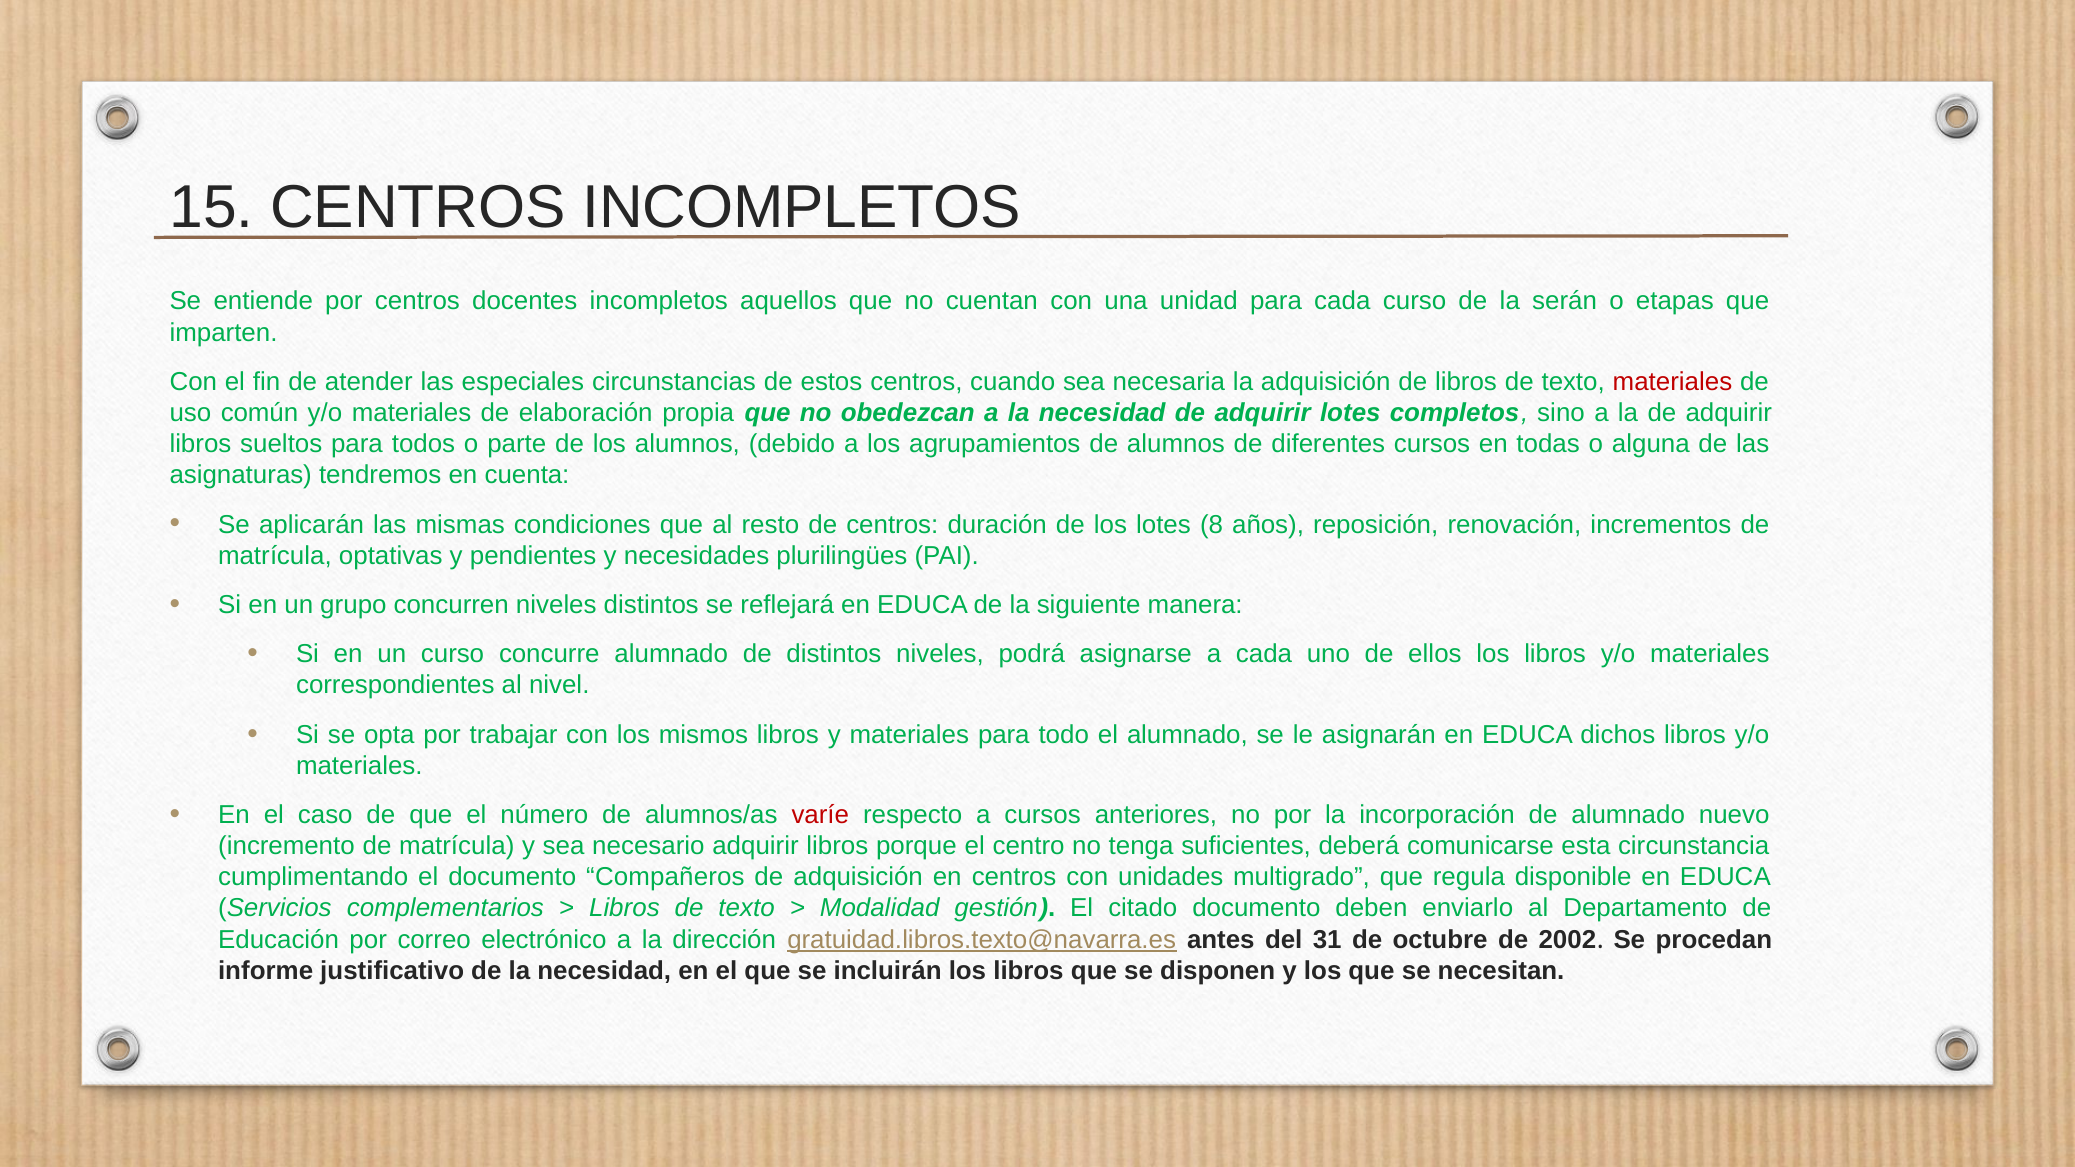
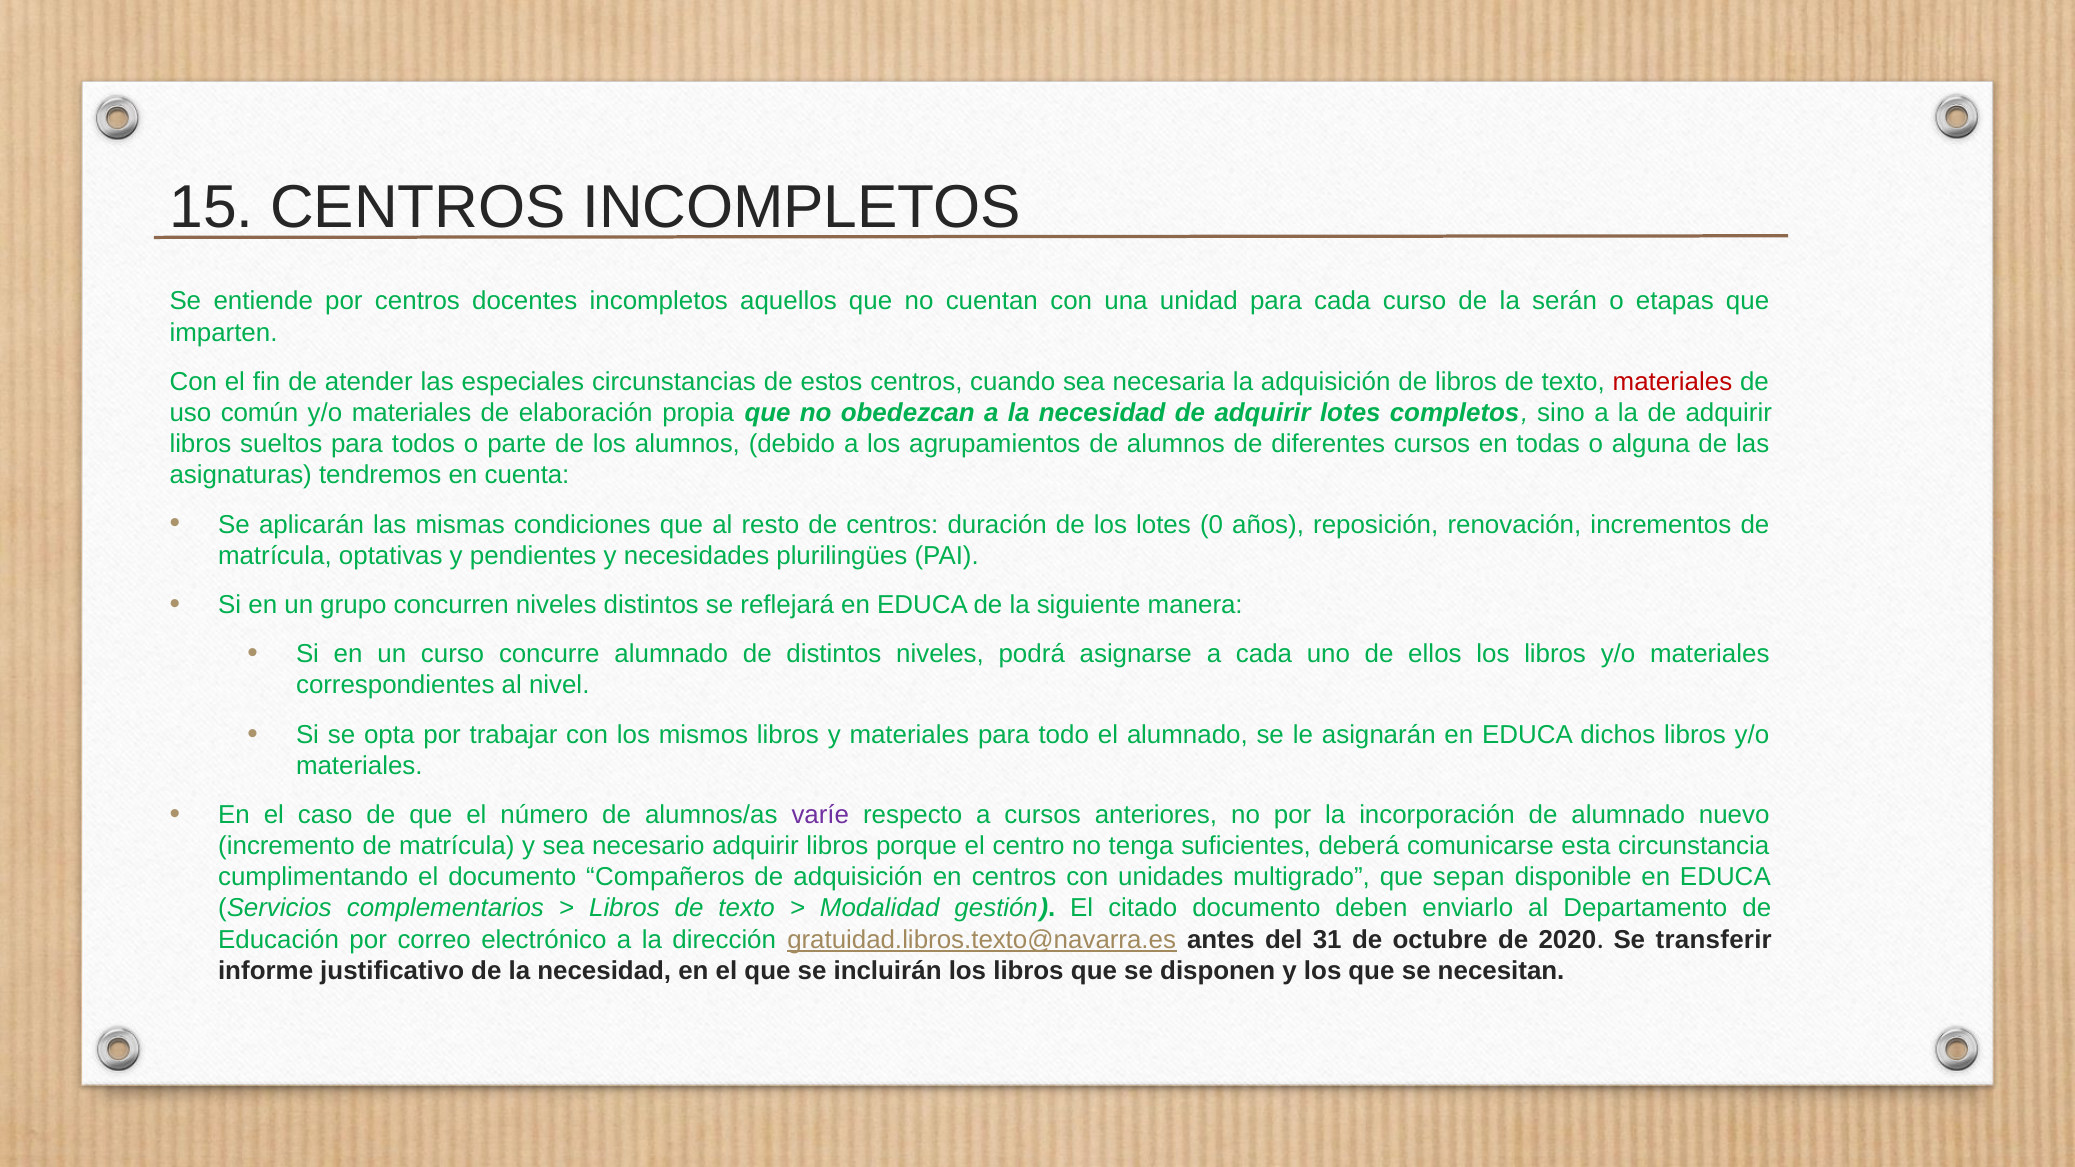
8: 8 -> 0
varíe colour: red -> purple
regula: regula -> sepan
2002: 2002 -> 2020
procedan: procedan -> transferir
